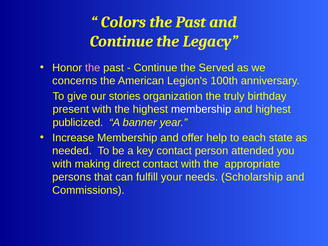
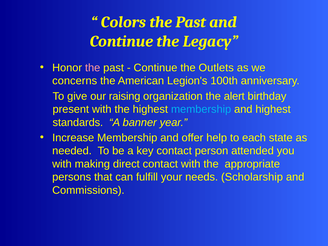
Served: Served -> Outlets
stories: stories -> raising
truly: truly -> alert
membership at (201, 109) colour: white -> light blue
publicized: publicized -> standards
